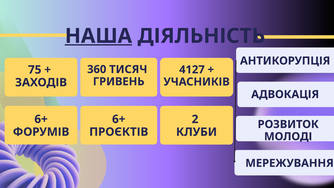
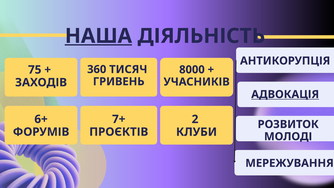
4127: 4127 -> 8000
АДВОКАЦІЯ underline: none -> present
6+ at (119, 119): 6+ -> 7+
